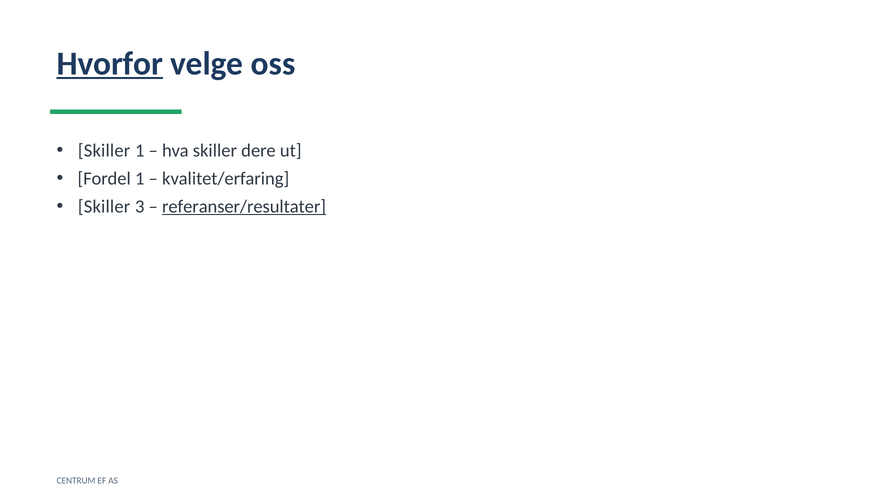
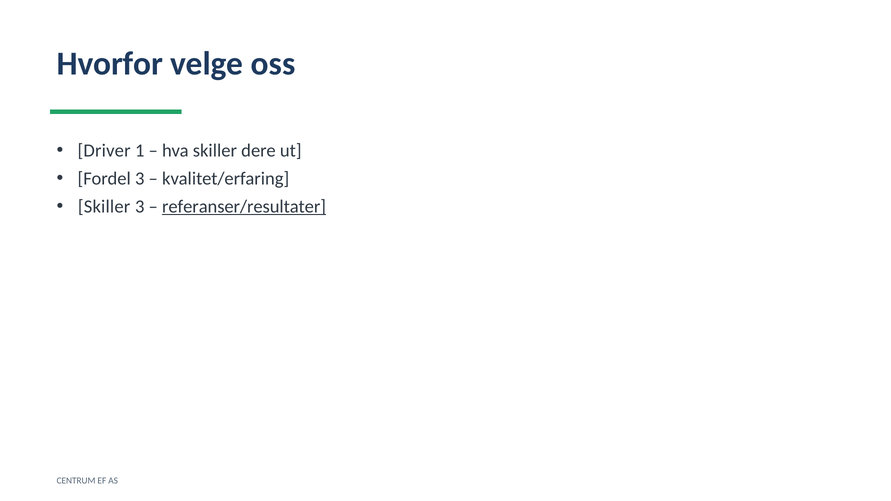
Hvorfor underline: present -> none
Skiller at (104, 151): Skiller -> Driver
Fordel 1: 1 -> 3
